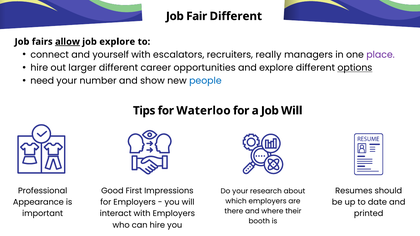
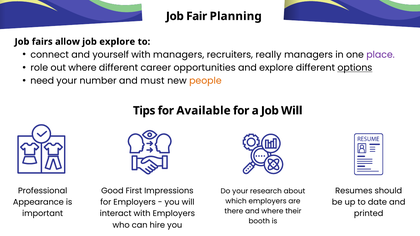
Fair Different: Different -> Planning
allow underline: present -> none
with escalators: escalators -> managers
hire at (39, 68): hire -> role
out larger: larger -> where
show: show -> must
people colour: blue -> orange
Waterloo: Waterloo -> Available
